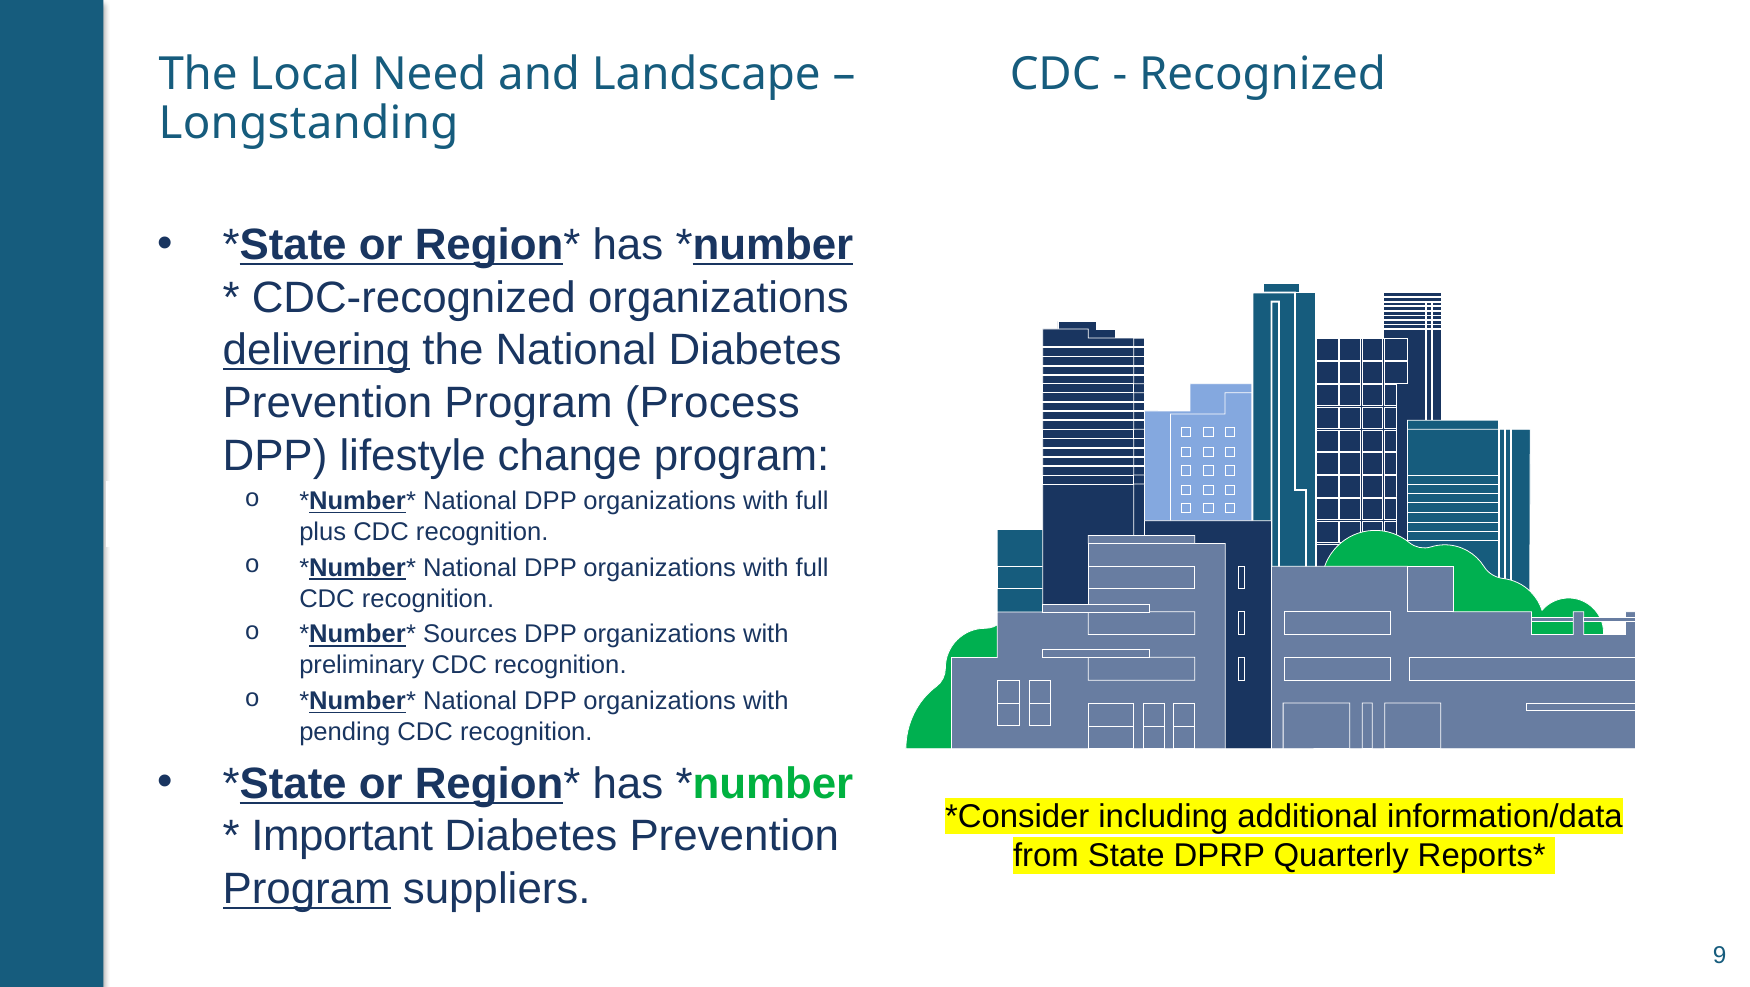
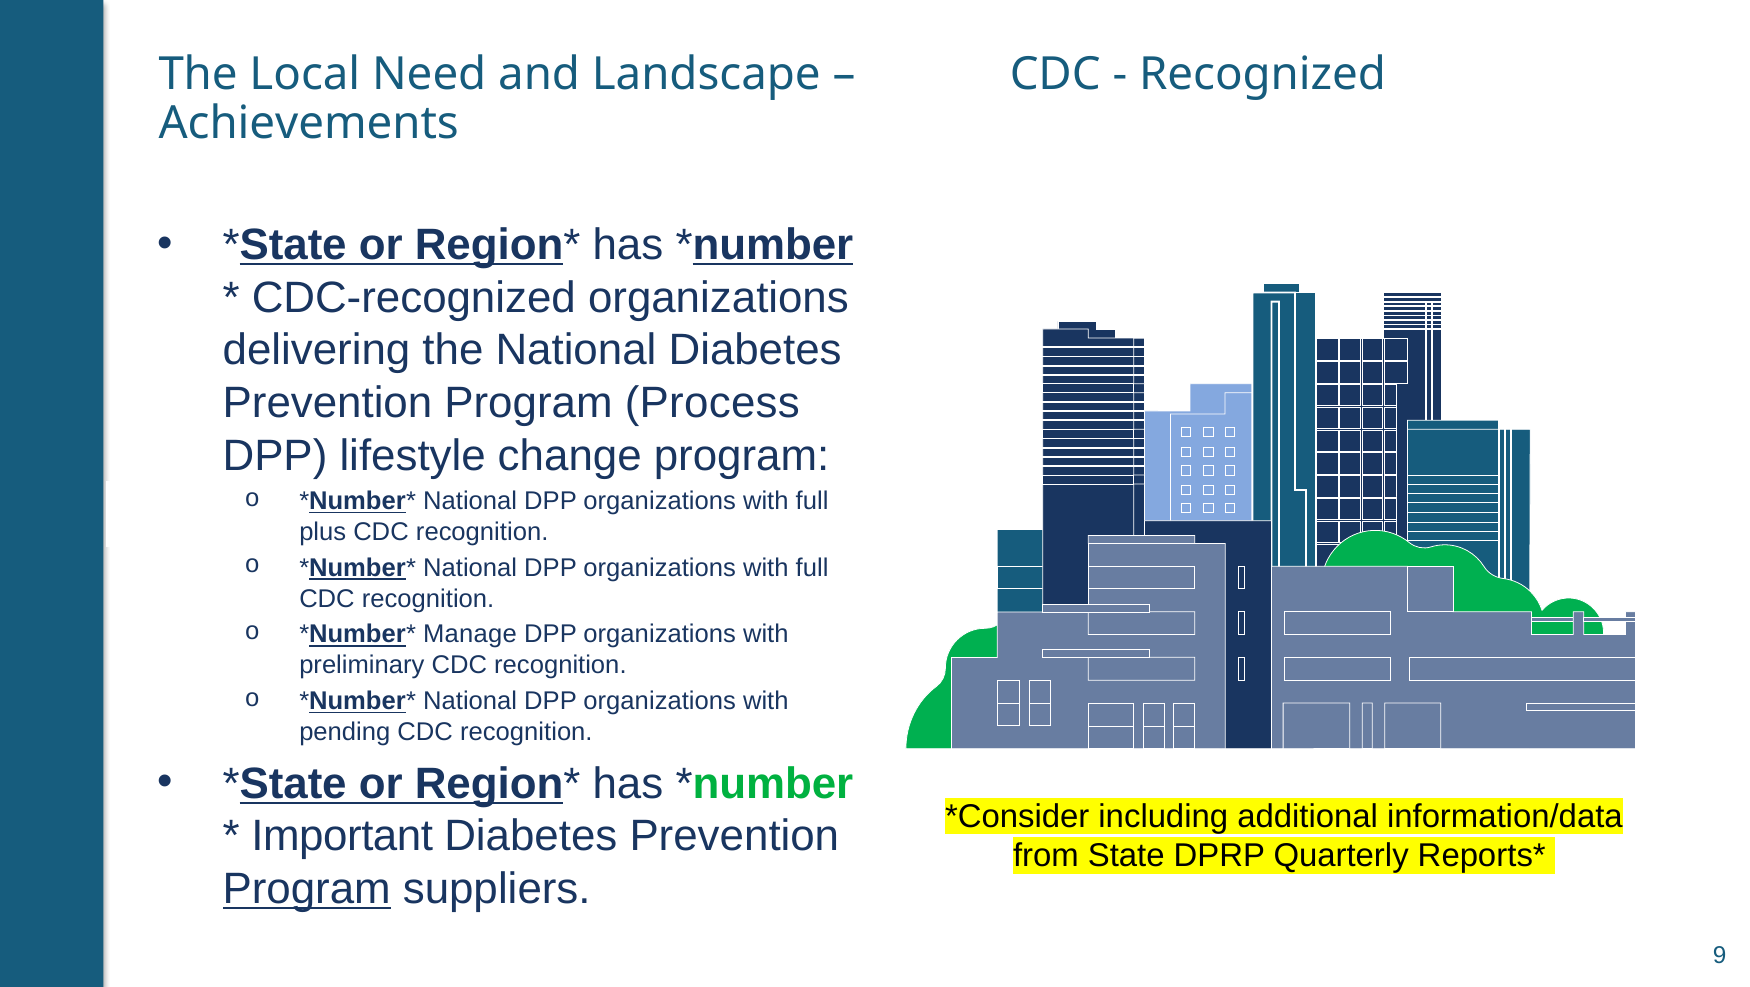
Longstanding: Longstanding -> Achievements
delivering underline: present -> none
Sources: Sources -> Manage
